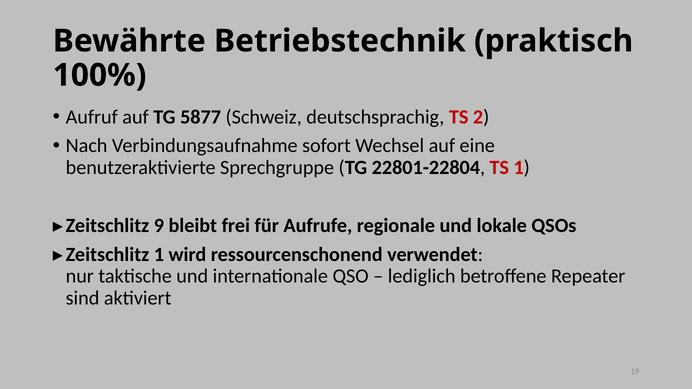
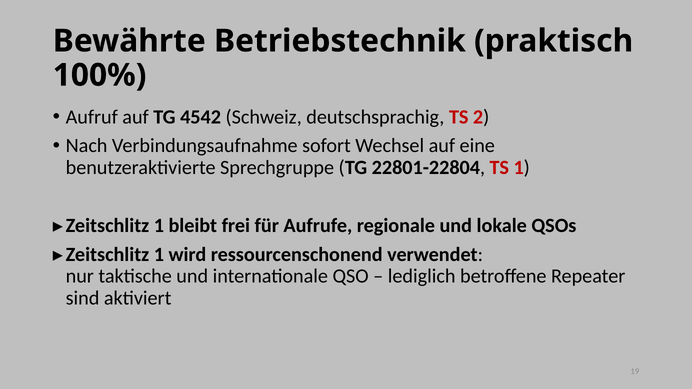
5877: 5877 -> 4542
9 at (159, 226): 9 -> 1
